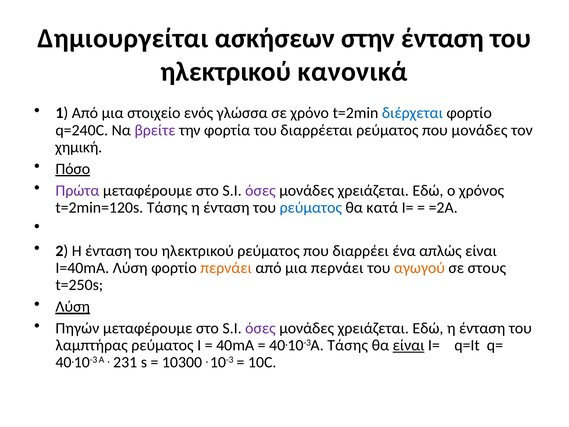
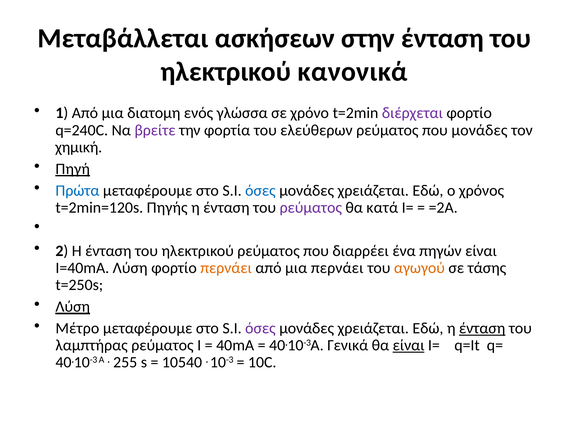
Δημιουργείται: Δημιουργείται -> Μεταβάλλεται
στοιχείο: στοιχείο -> διατομη
διέρχεται colour: blue -> purple
διαρρέεται: διαρρέεται -> ελεύθερων
Πόσο: Πόσο -> Πηγή
Πρώτα colour: purple -> blue
όσες at (260, 190) colour: purple -> blue
t=2min=120s Τάσης: Τάσης -> Πηγής
ρεύματος at (311, 207) colour: blue -> purple
απλώς: απλώς -> πηγών
στους: στους -> τάσης
Πηγών: Πηγών -> Μέτρο
ένταση at (482, 328) underline: none -> present
40.10-3Α Τάσης: Τάσης -> Γενικά
231: 231 -> 255
10300: 10300 -> 10540
